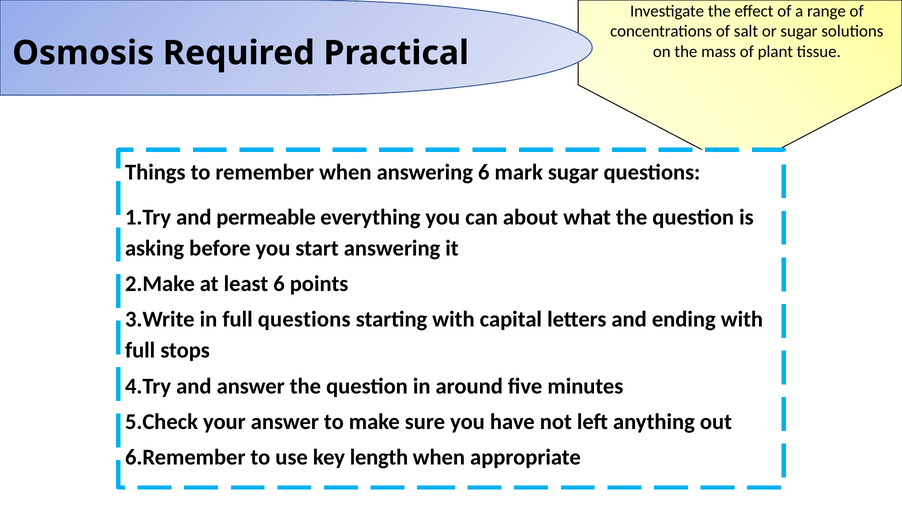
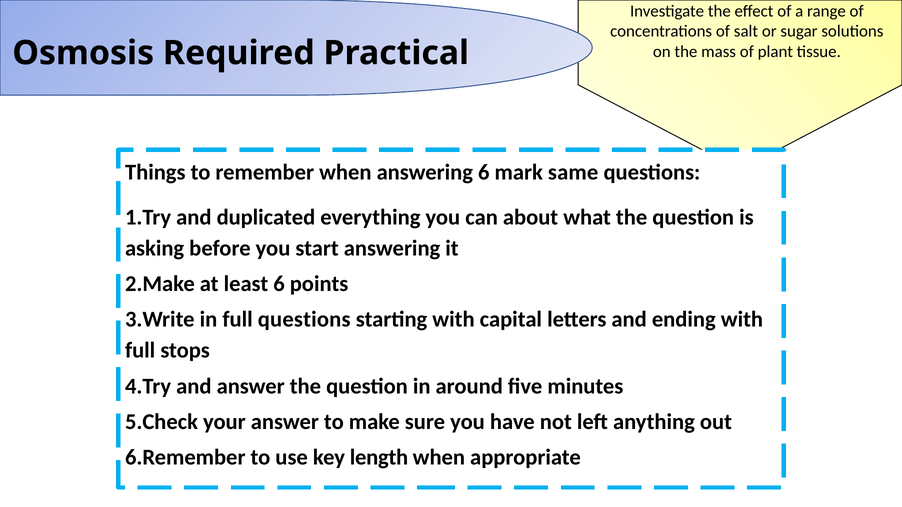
mark sugar: sugar -> same
permeable: permeable -> duplicated
